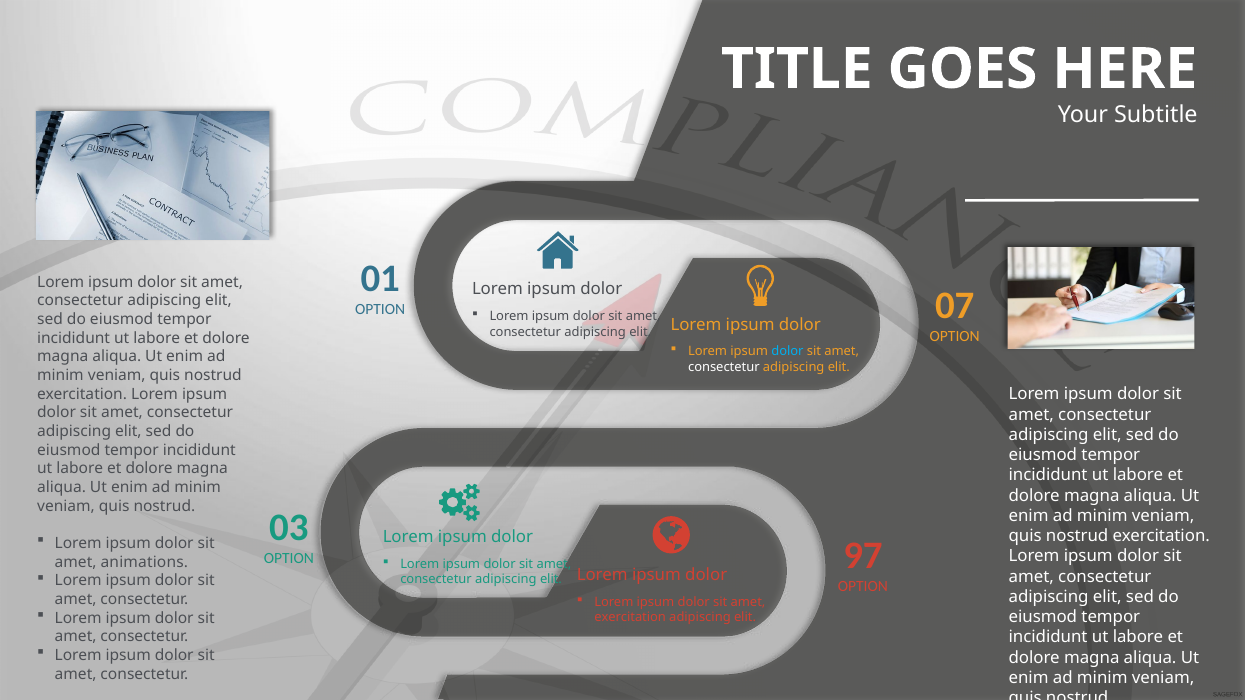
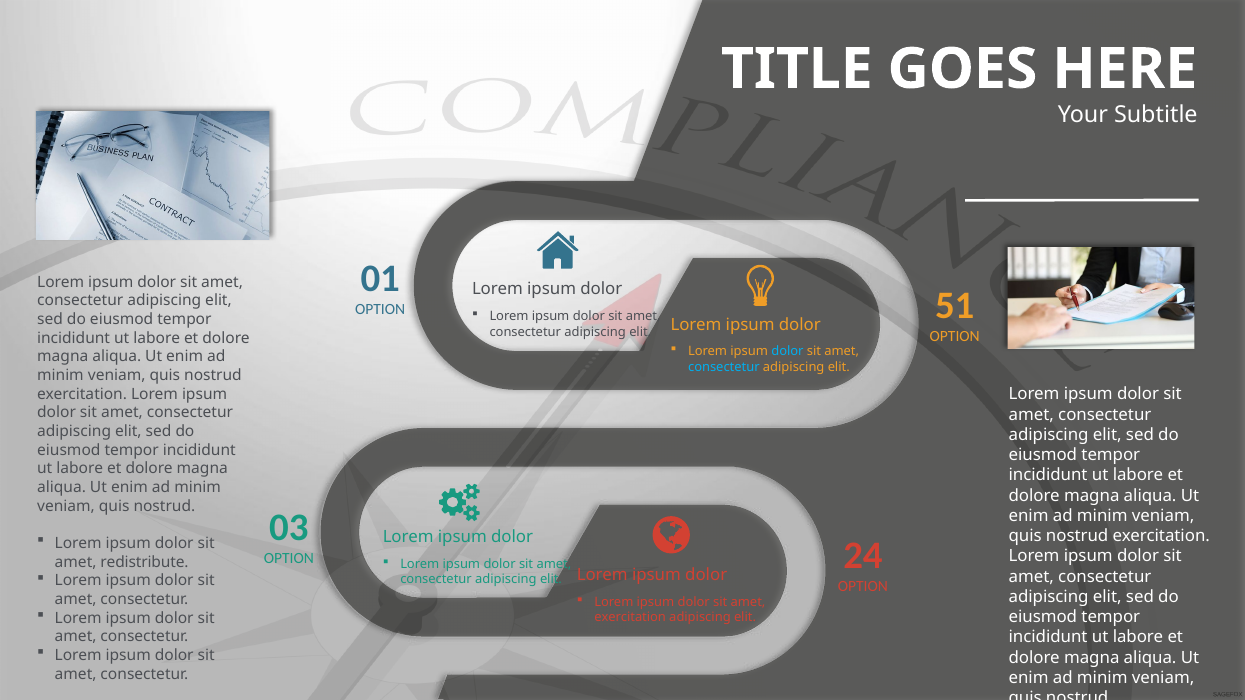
07: 07 -> 51
consectetur at (724, 367) colour: white -> light blue
97: 97 -> 24
animations: animations -> redistribute
